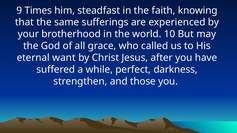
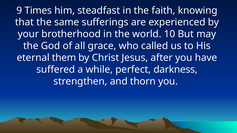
want: want -> them
those: those -> thorn
